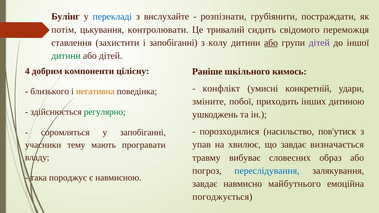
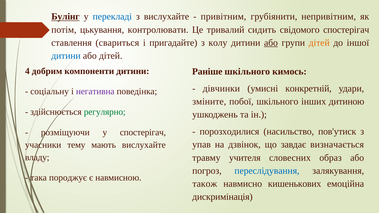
Булінг underline: none -> present
розпізнати: розпізнати -> привітним
постраждати: постраждати -> непривітним
свідомого переможця: переможця -> спостерігач
захистити: захистити -> свариться
і запобіганні: запобіганні -> пригадайте
дітей at (319, 43) colour: purple -> orange
дитини at (66, 56) colour: green -> blue
компоненти цілісну: цілісну -> дитини
конфлікт: конфлікт -> дівчинки
близького: близького -> соціальну
негативна colour: orange -> purple
побої приходить: приходить -> шкільного
соромляться: соромляться -> розміщуючи
у запобіганні: запобіганні -> спостерігач
хвилює: хвилює -> дзвінок
мають програвати: програвати -> вислухайте
вибуває: вибуває -> учителя
завдає at (205, 184): завдає -> також
майбутнього: майбутнього -> кишенькових
погоджується: погоджується -> дискримінація
